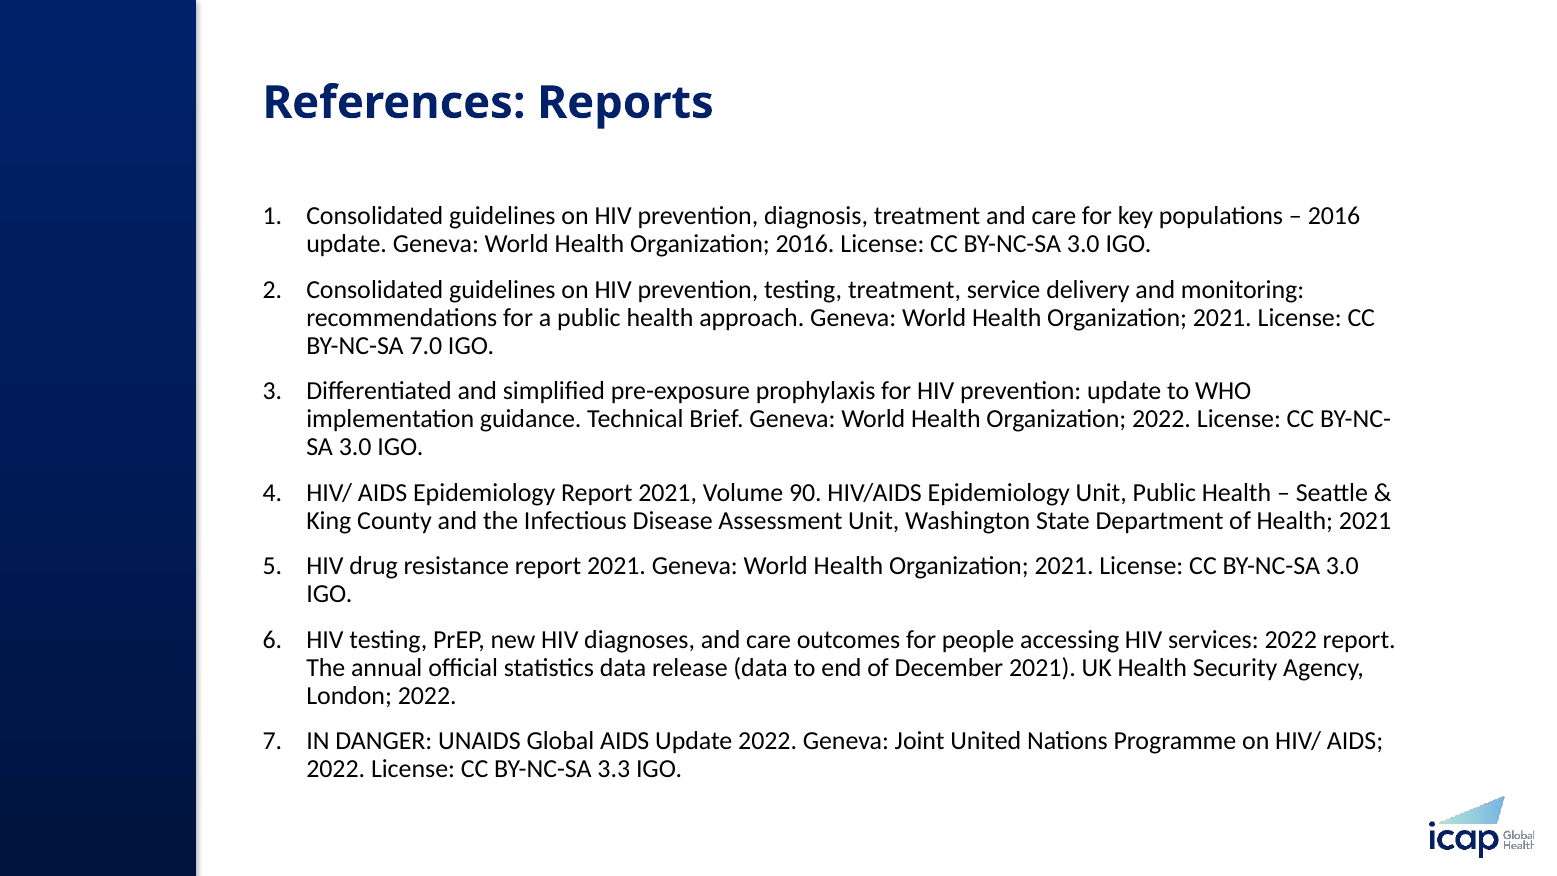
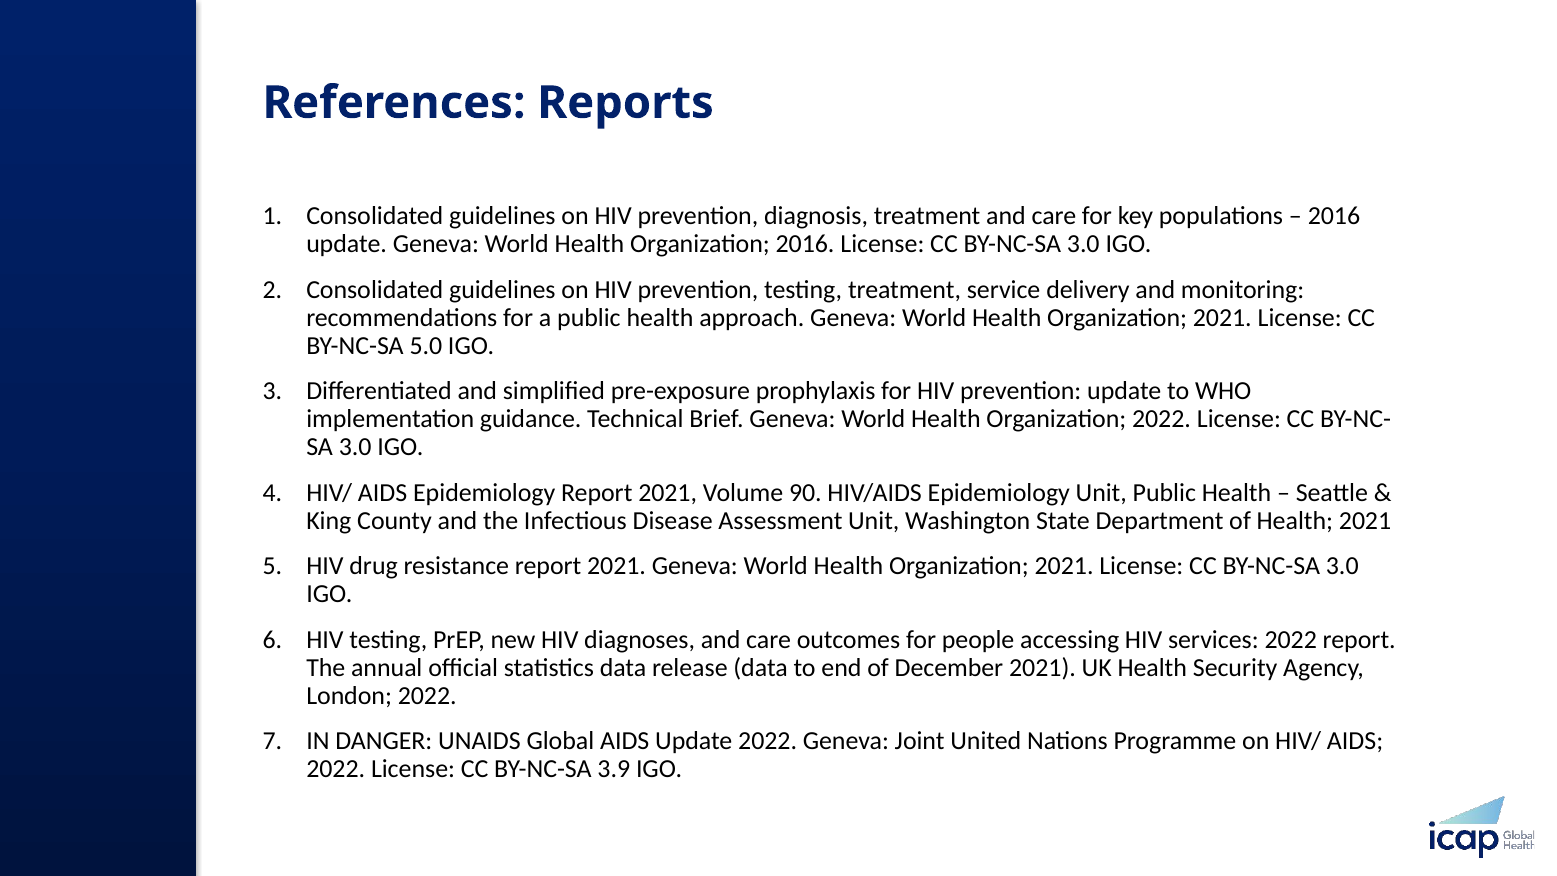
7.0: 7.0 -> 5.0
3.3: 3.3 -> 3.9
